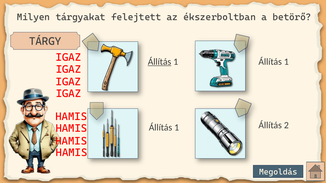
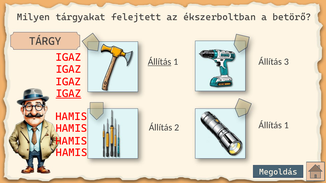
1 at (286, 62): 1 -> 3
IGAZ at (68, 94) underline: none -> present
1 at (177, 128): 1 -> 2
2 at (286, 125): 2 -> 1
